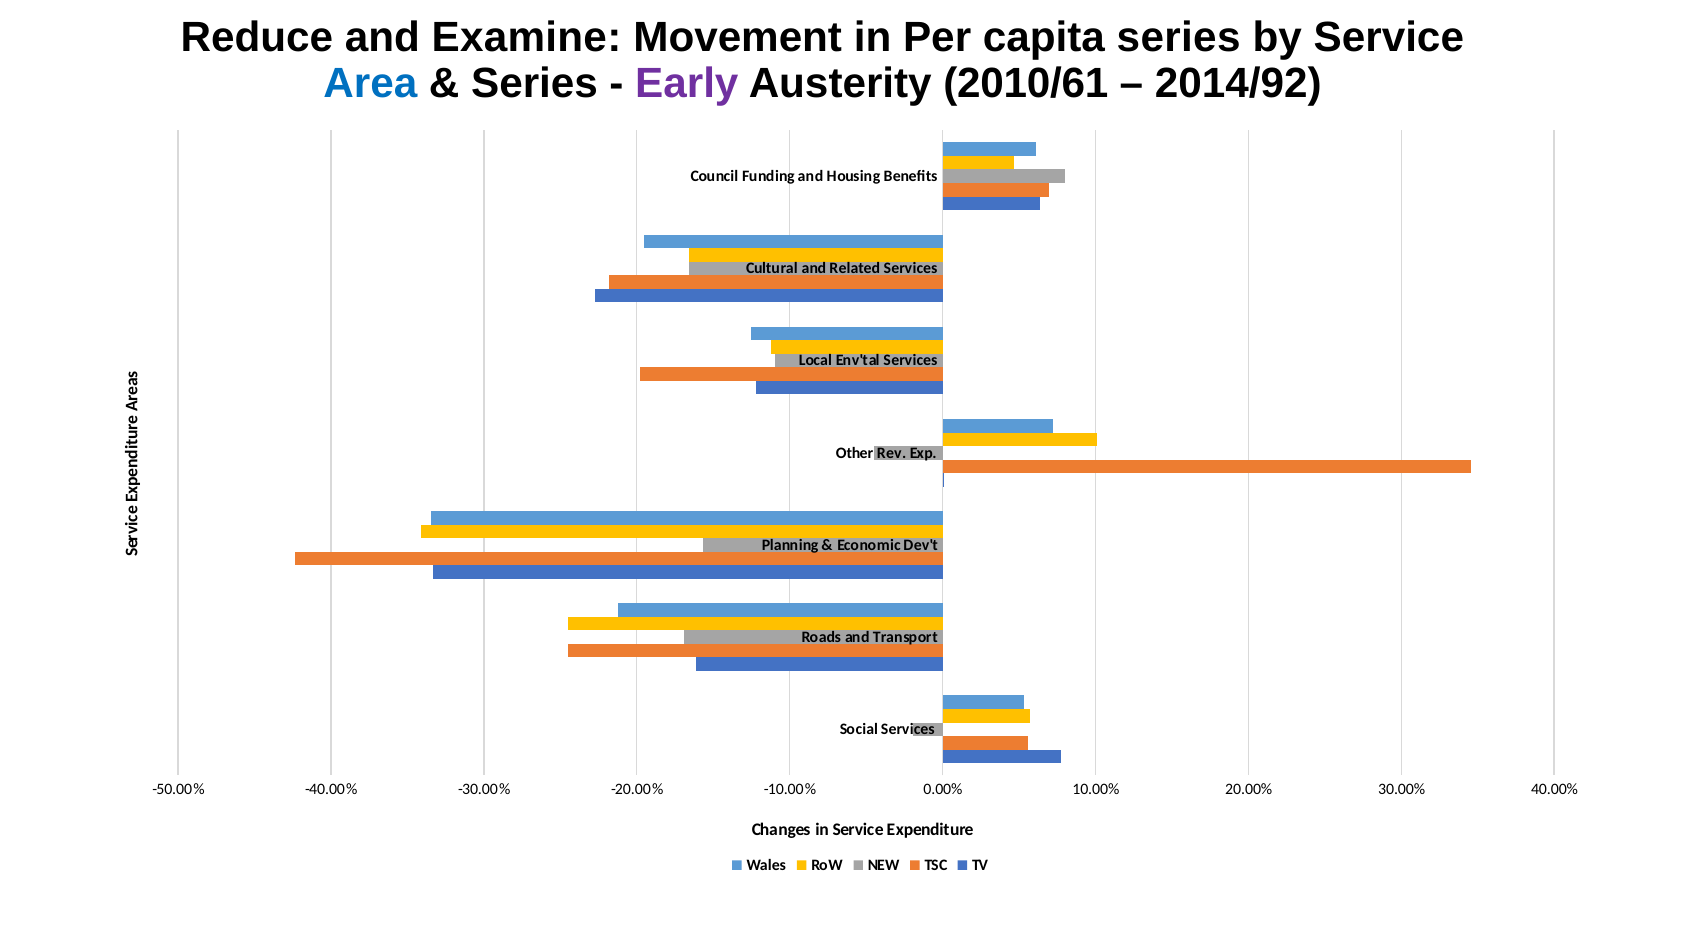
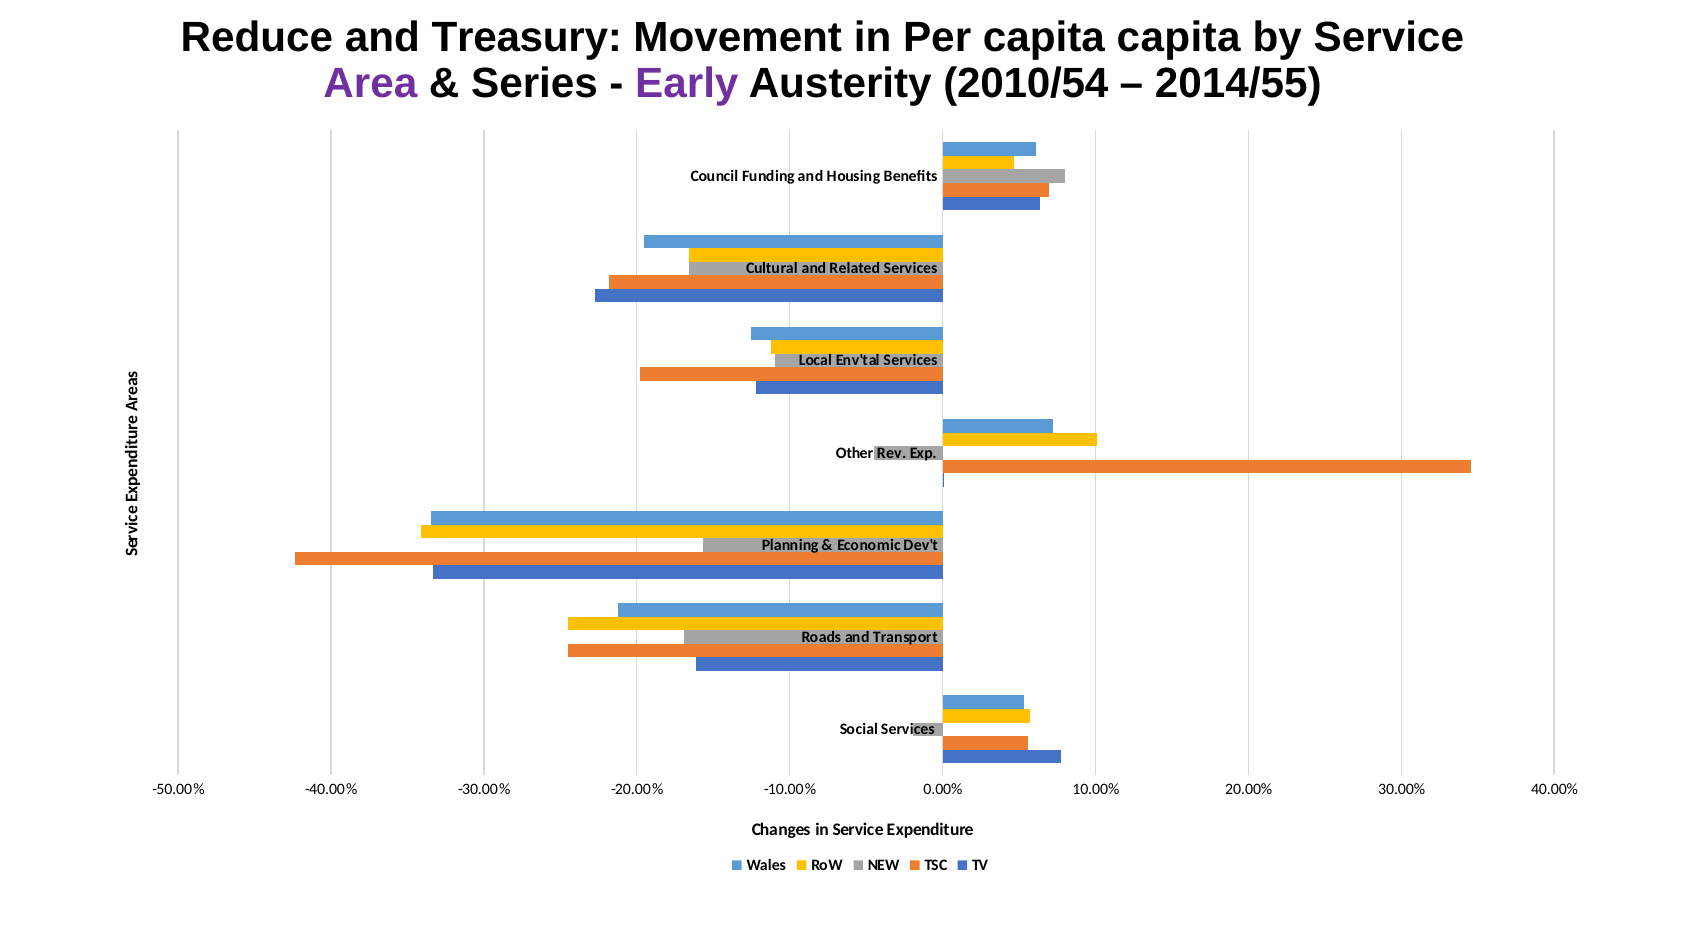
Examine: Examine -> Treasury
capita series: series -> capita
Area colour: blue -> purple
2010/61: 2010/61 -> 2010/54
2014/92: 2014/92 -> 2014/55
